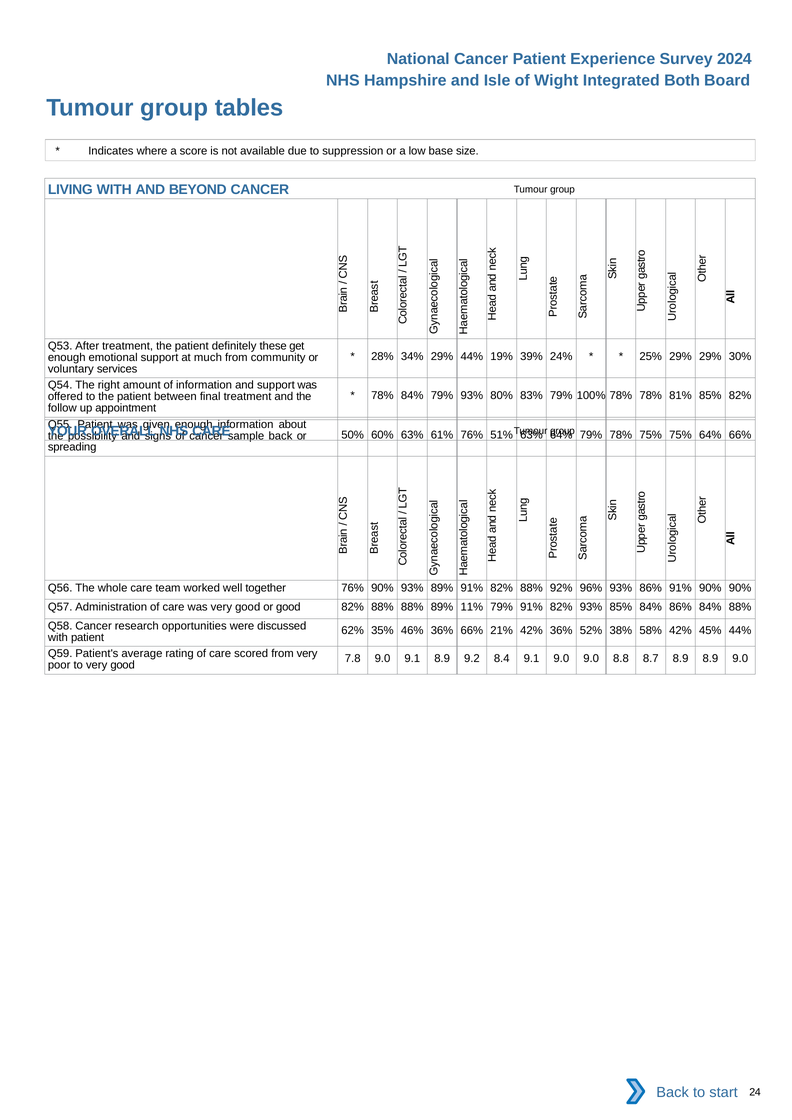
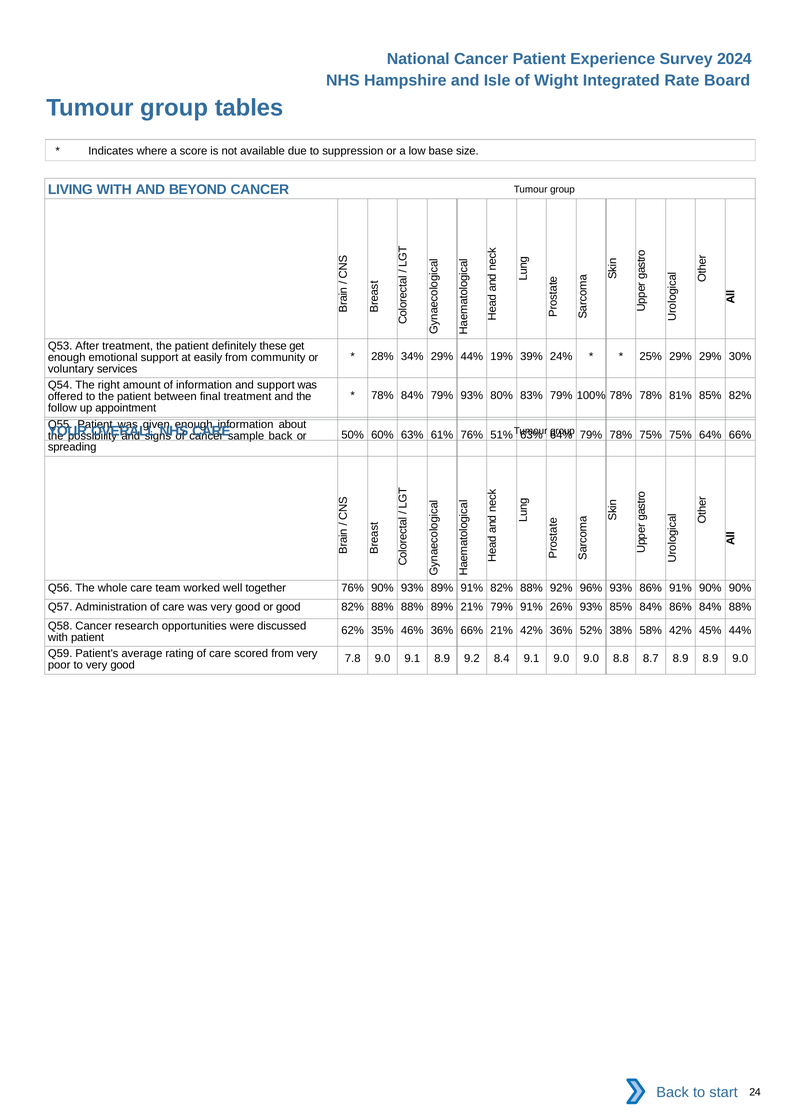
Both: Both -> Rate
much: much -> easily
89% 11%: 11% -> 21%
79% 91% 82%: 82% -> 26%
